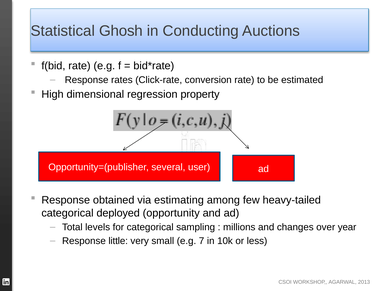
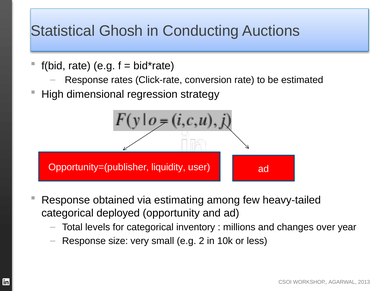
property: property -> strategy
several: several -> liquidity
sampling: sampling -> inventory
little: little -> size
7: 7 -> 2
